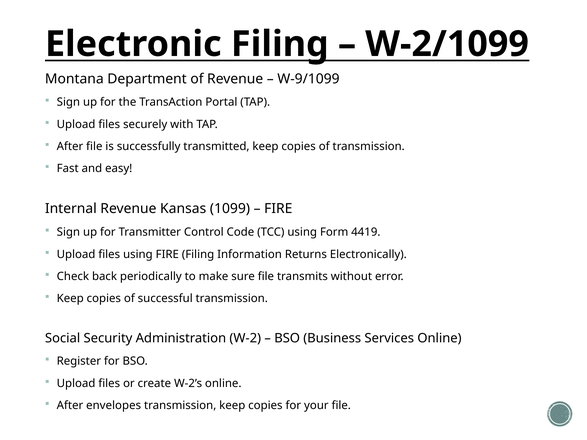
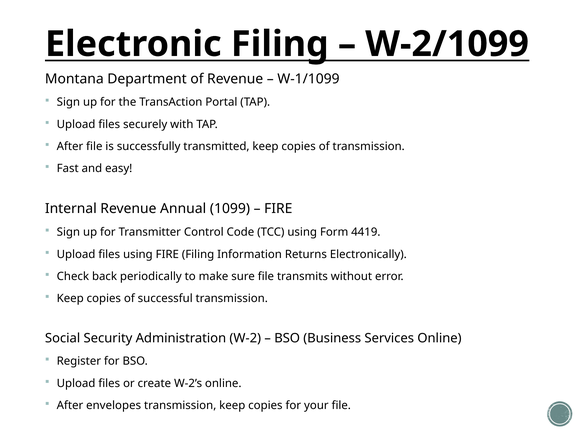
W-9/1099: W-9/1099 -> W-1/1099
Kansas: Kansas -> Annual
